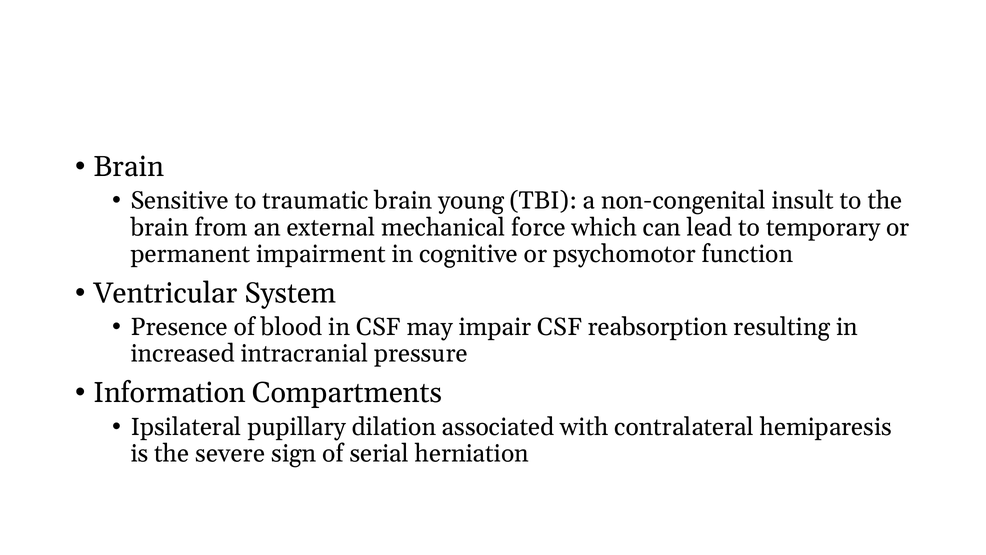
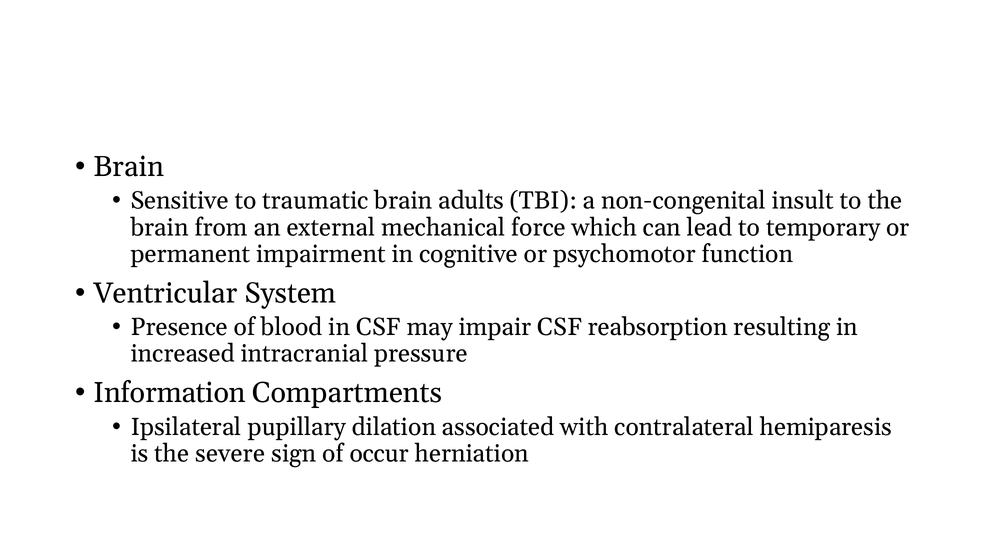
young: young -> adults
serial: serial -> occur
